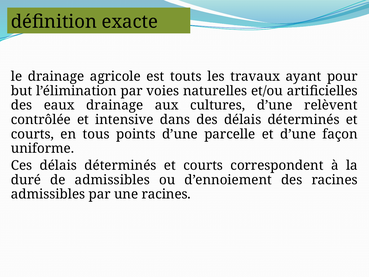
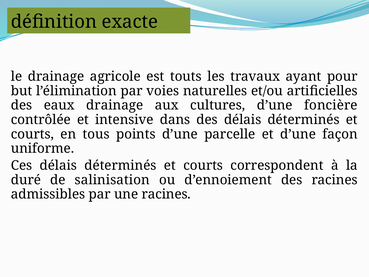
relèvent: relèvent -> foncière
de admissibles: admissibles -> salinisation
